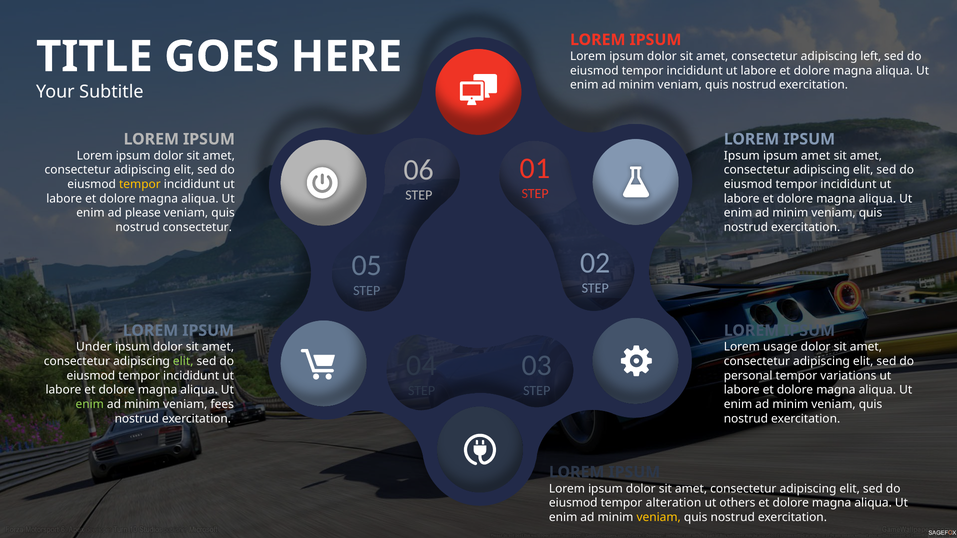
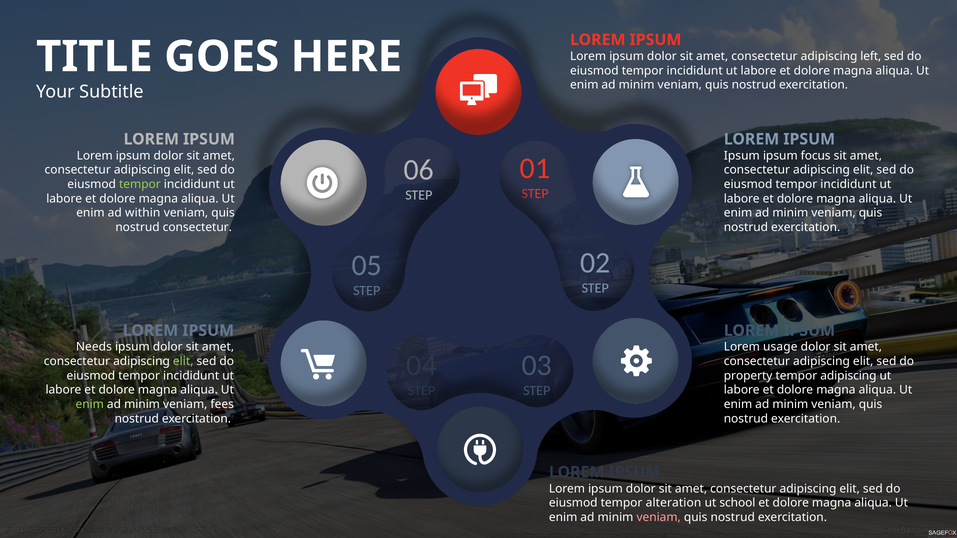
ipsum amet: amet -> focus
tempor at (140, 184) colour: yellow -> light green
please: please -> within
Under: Under -> Needs
personal: personal -> property
tempor variations: variations -> adipiscing
others: others -> school
veniam at (659, 518) colour: yellow -> pink
